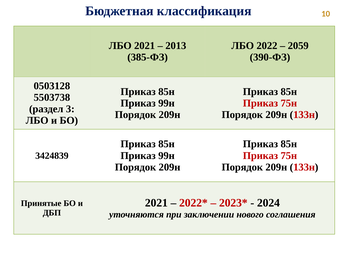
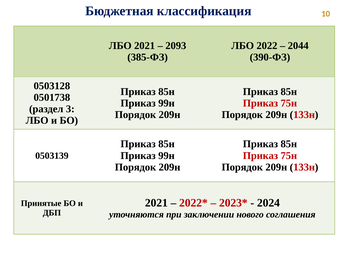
2013: 2013 -> 2093
2059: 2059 -> 2044
5503738: 5503738 -> 0501738
3424839: 3424839 -> 0503139
